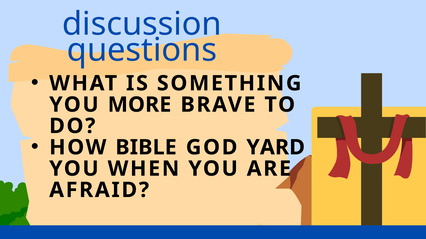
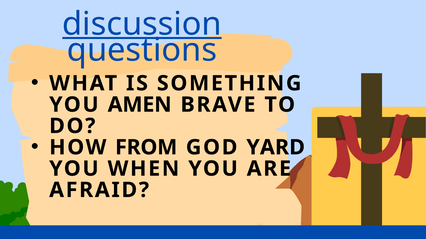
discussion underline: none -> present
MORE: MORE -> AMEN
BIBLE: BIBLE -> FROM
